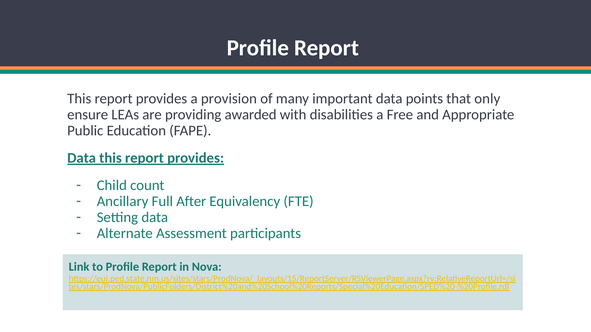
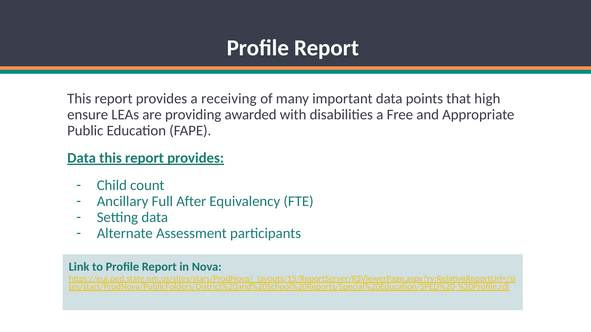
provision: provision -> receiving
only: only -> high
